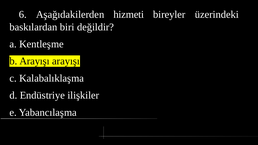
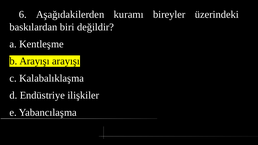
hizmeti: hizmeti -> kuramı
